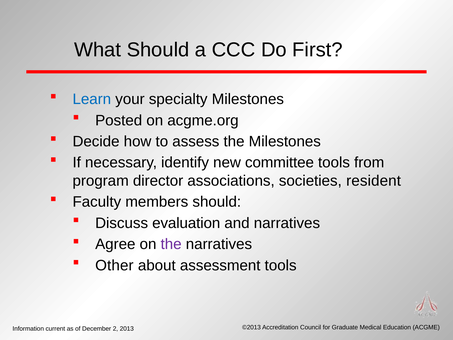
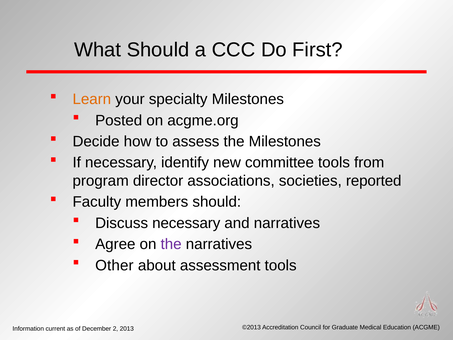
Learn colour: blue -> orange
resident: resident -> reported
Discuss evaluation: evaluation -> necessary
